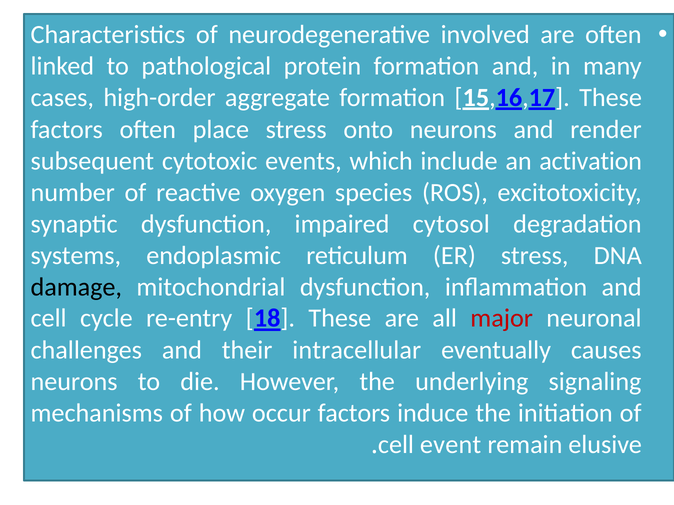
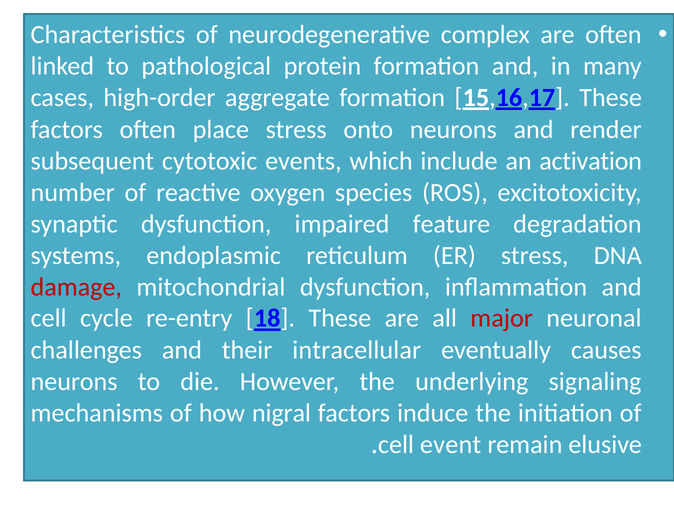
involved: involved -> complex
cytosol: cytosol -> feature
damage colour: black -> red
occur: occur -> nigral
